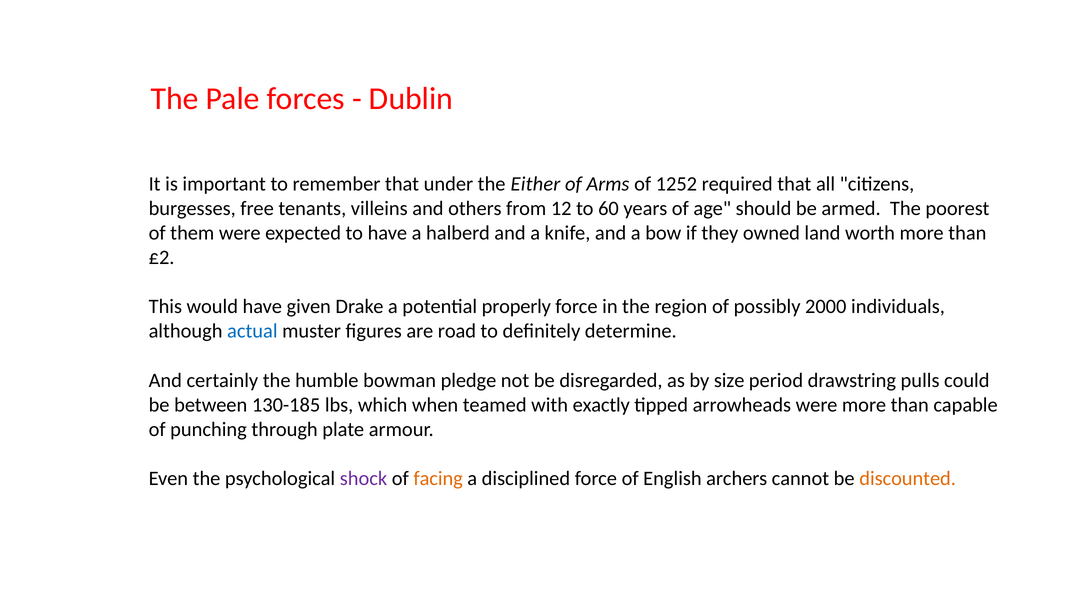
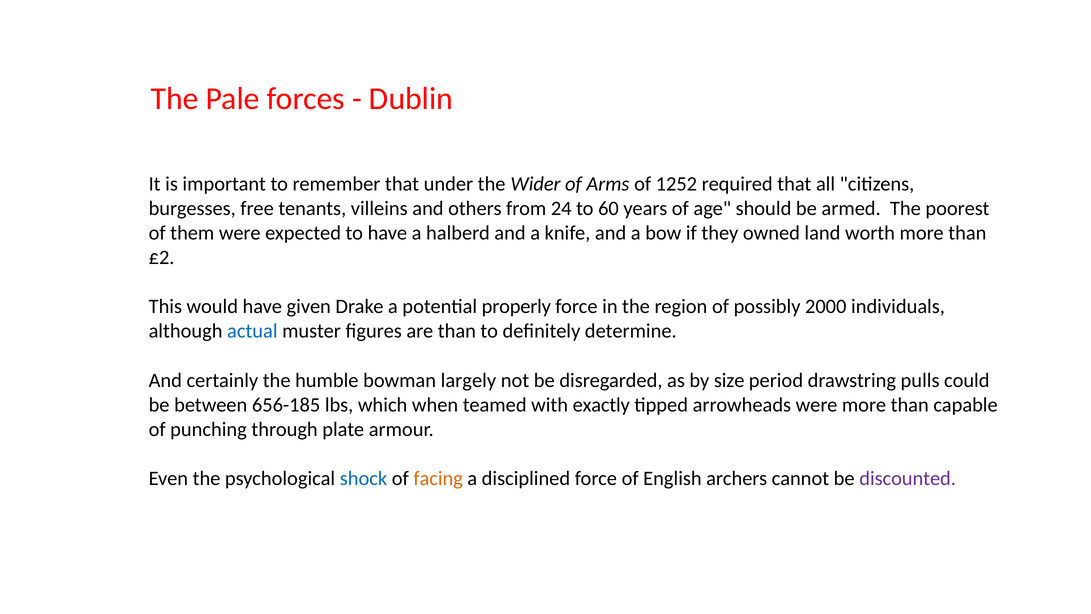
Either: Either -> Wider
12: 12 -> 24
are road: road -> than
pledge: pledge -> largely
130-185: 130-185 -> 656-185
shock colour: purple -> blue
discounted colour: orange -> purple
